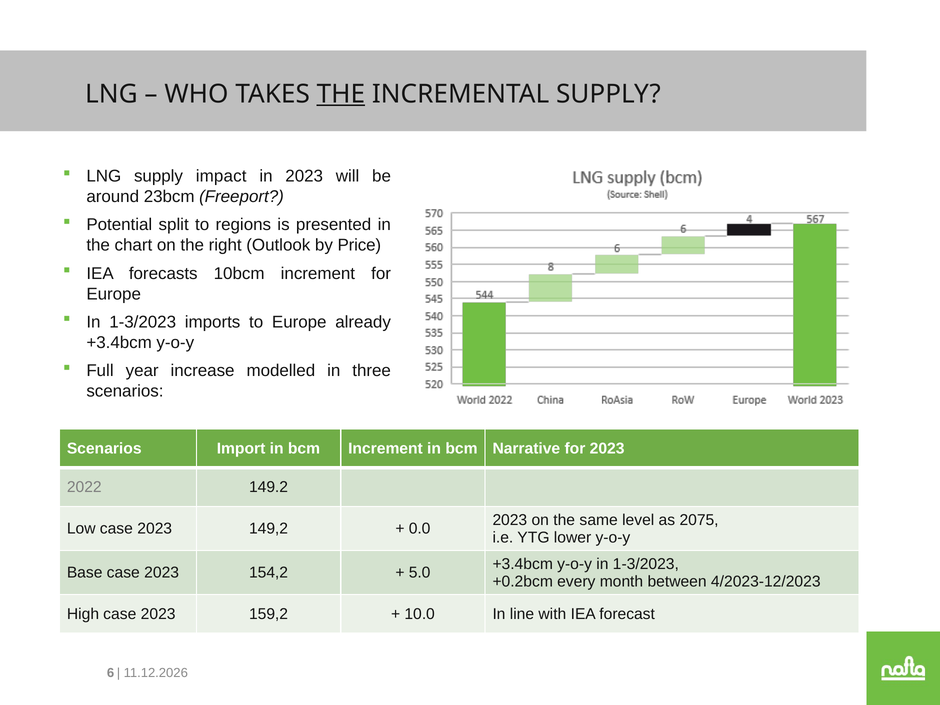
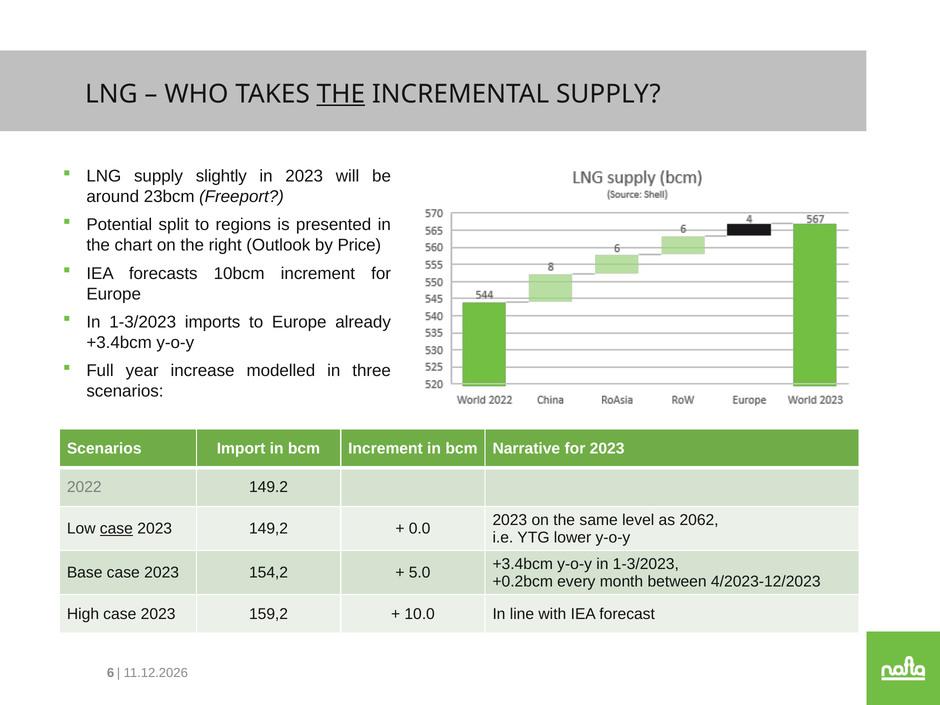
impact: impact -> slightly
2075: 2075 -> 2062
case at (116, 529) underline: none -> present
